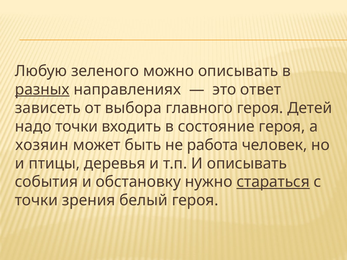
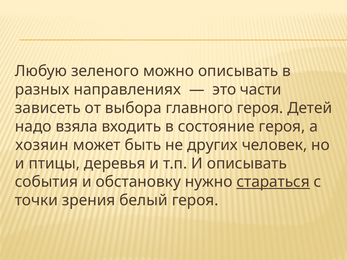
разных underline: present -> none
ответ: ответ -> части
надо точки: точки -> взяла
работа: работа -> других
